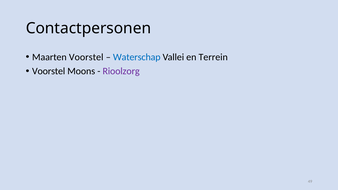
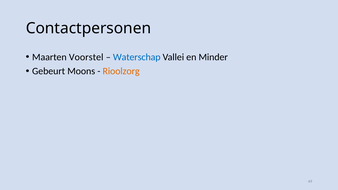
Terrein: Terrein -> Minder
Voorstel at (49, 71): Voorstel -> Gebeurt
Rioolzorg colour: purple -> orange
